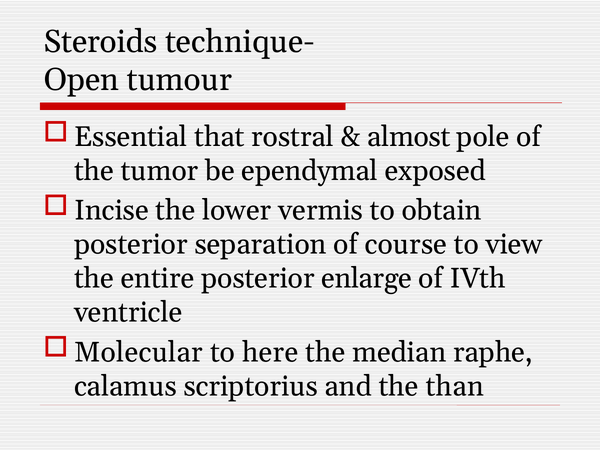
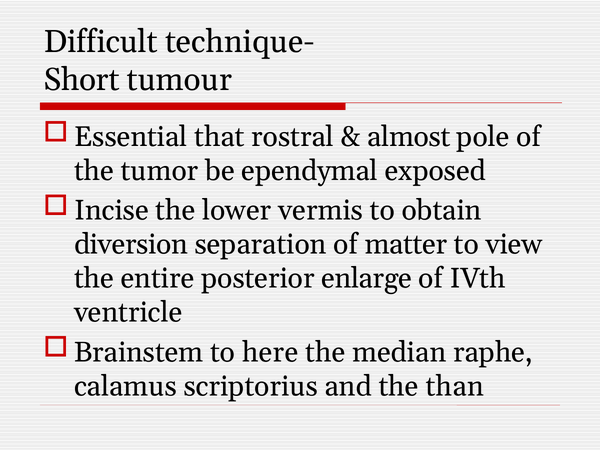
Steroids: Steroids -> Difficult
Open: Open -> Short
posterior at (131, 245): posterior -> diversion
course: course -> matter
Molecular: Molecular -> Brainstem
